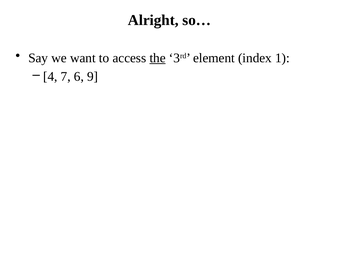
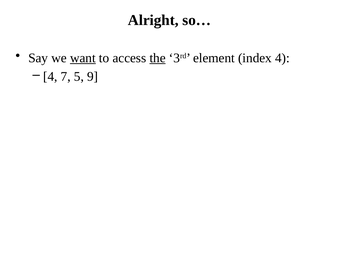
want underline: none -> present
1: 1 -> 4
6: 6 -> 5
